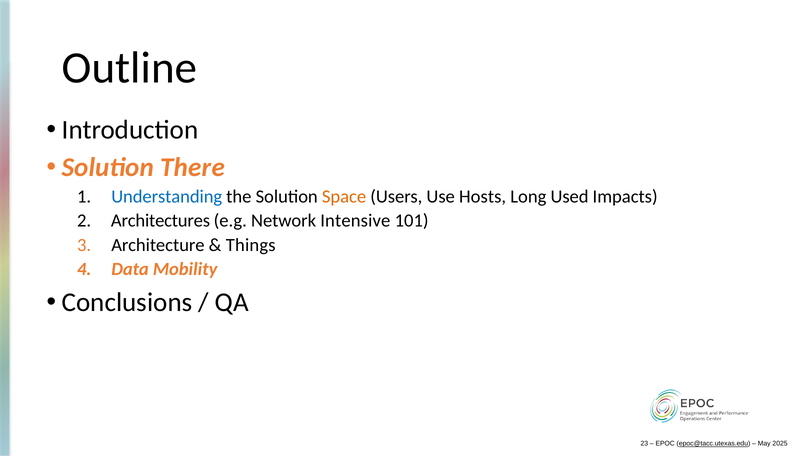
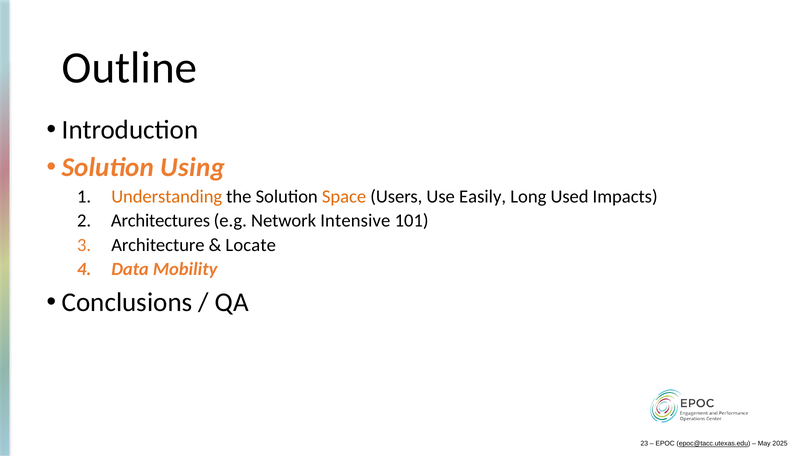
There: There -> Using
Understanding colour: blue -> orange
Hosts: Hosts -> Easily
Things: Things -> Locate
